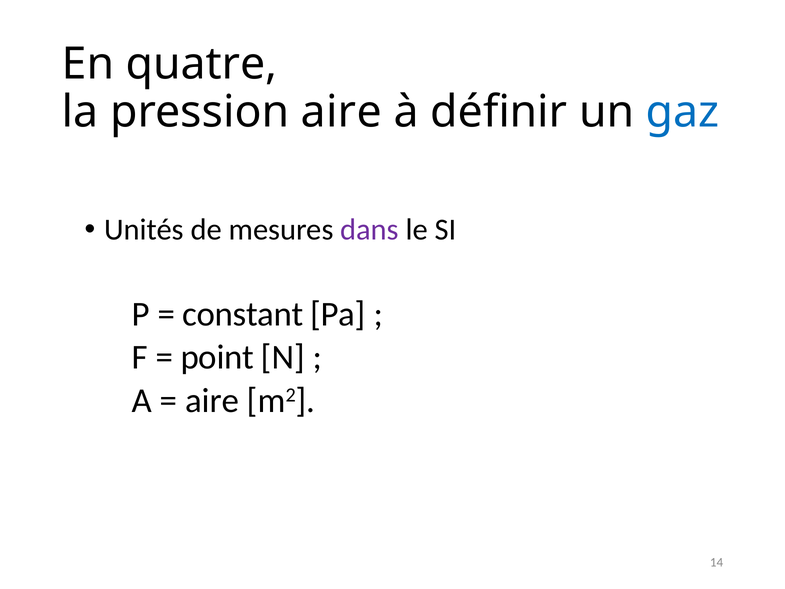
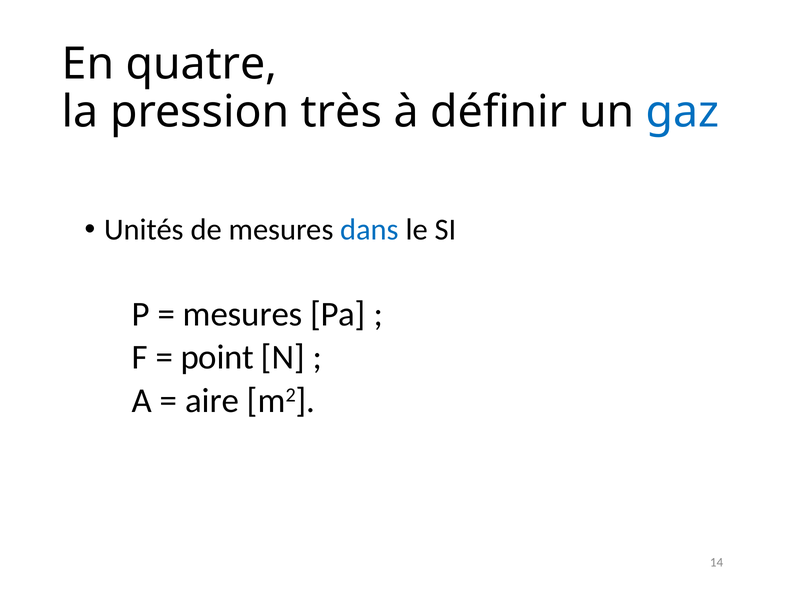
pression aire: aire -> très
dans colour: purple -> blue
constant at (243, 314): constant -> mesures
